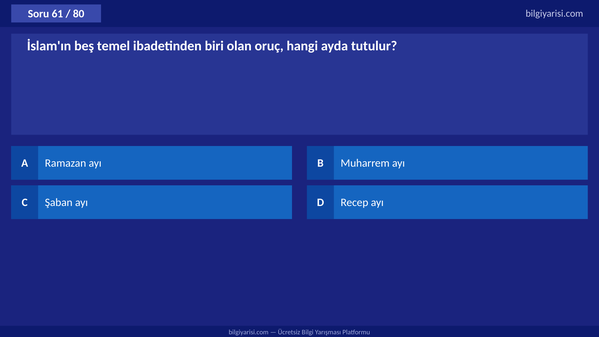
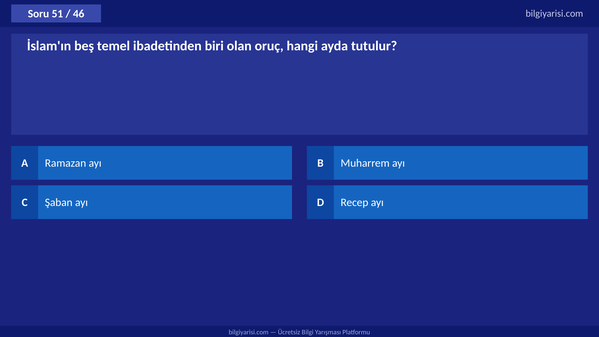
61: 61 -> 51
80: 80 -> 46
